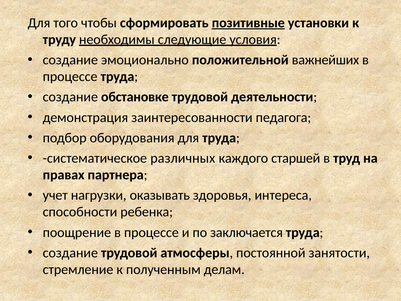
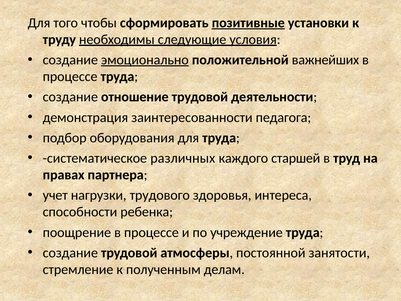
эмоционально underline: none -> present
обстановке: обстановке -> отношение
оказывать: оказывать -> трудового
заключается: заключается -> учреждение
